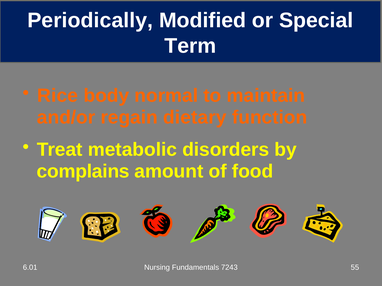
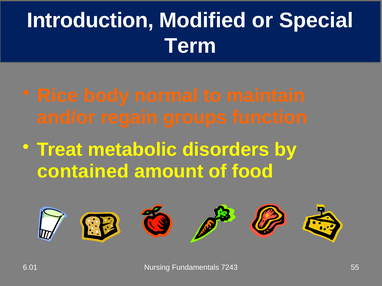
Periodically: Periodically -> Introduction
dietary: dietary -> groups
complains: complains -> contained
